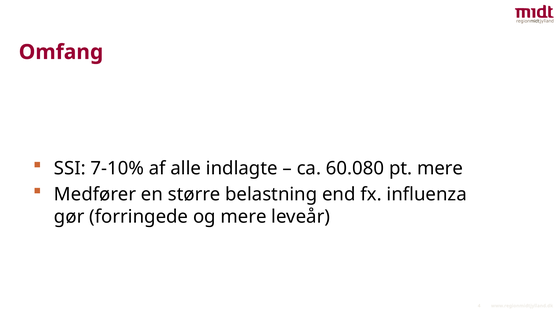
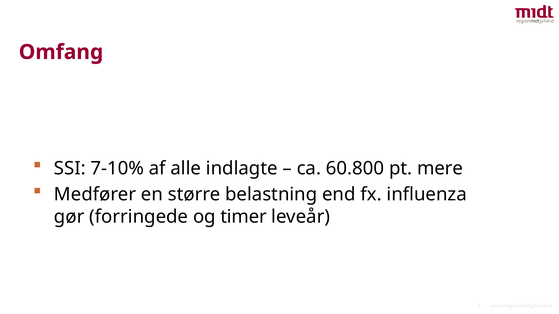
60.080: 60.080 -> 60.800
og mere: mere -> timer
